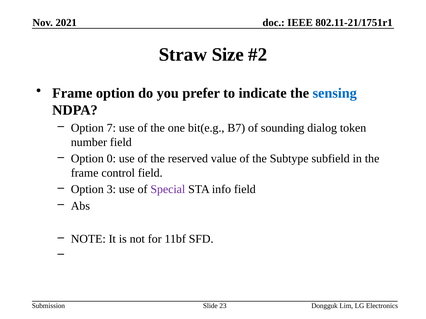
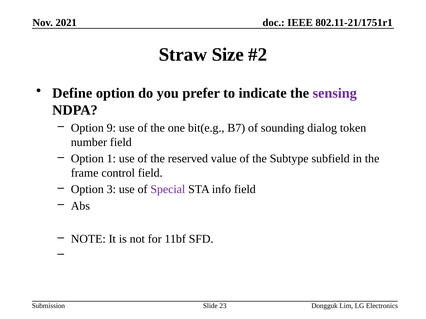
Frame at (72, 93): Frame -> Define
sensing colour: blue -> purple
7: 7 -> 9
0: 0 -> 1
